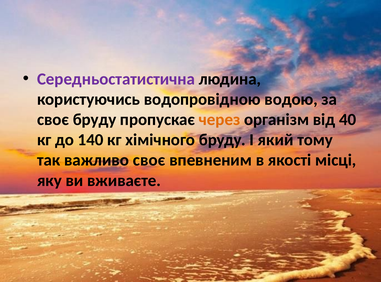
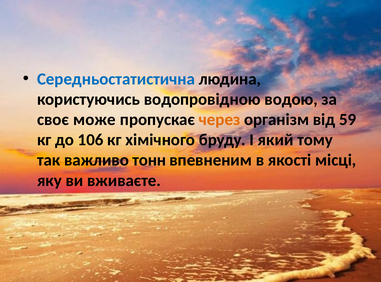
Середньостатистична colour: purple -> blue
своє бруду: бруду -> може
40: 40 -> 59
140: 140 -> 106
важливо своє: своє -> тонн
